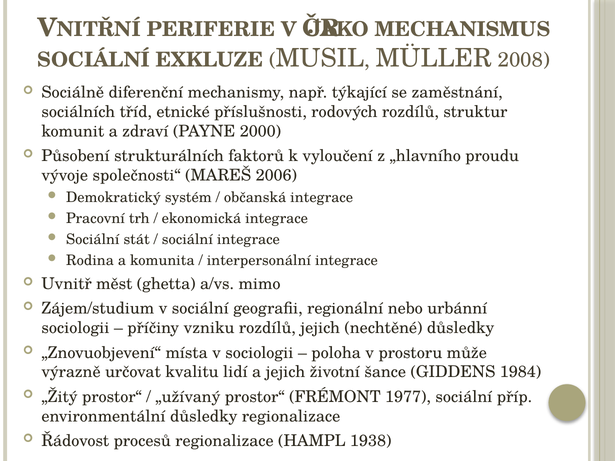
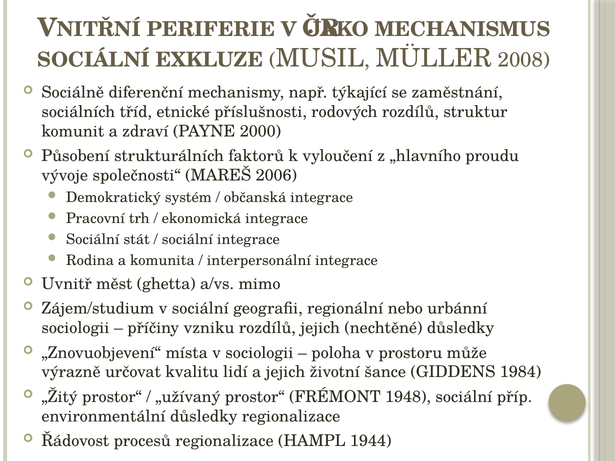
1977: 1977 -> 1948
1938: 1938 -> 1944
